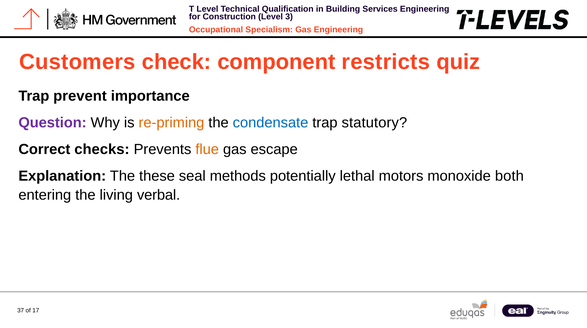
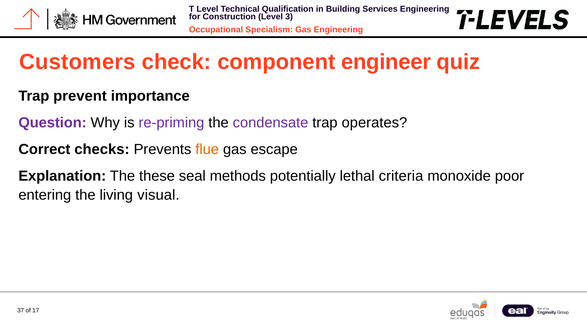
restricts: restricts -> engineer
re-priming colour: orange -> purple
condensate colour: blue -> purple
statutory: statutory -> operates
motors: motors -> criteria
both: both -> poor
verbal: verbal -> visual
